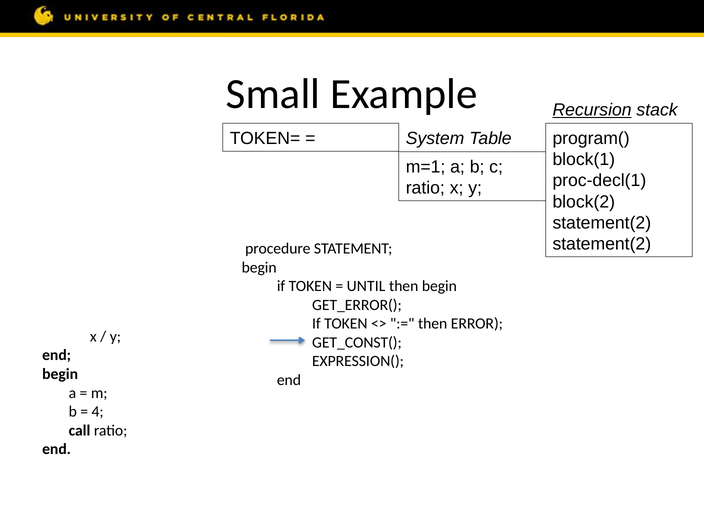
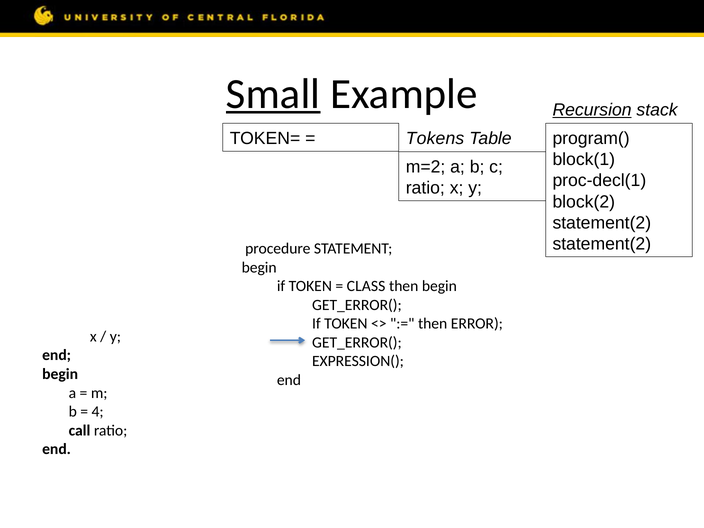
Small underline: none -> present
System: System -> Tokens
m=1: m=1 -> m=2
UNTIL: UNTIL -> CLASS
GET_CONST( at (357, 342): GET_CONST( -> GET_ERROR(
